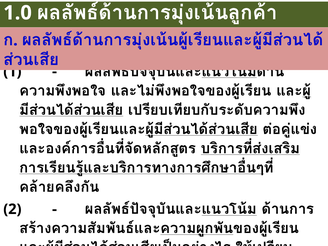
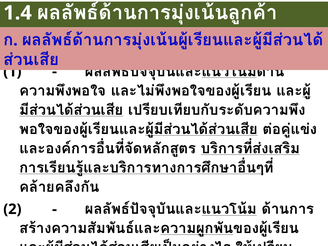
1.0: 1.0 -> 1.4
